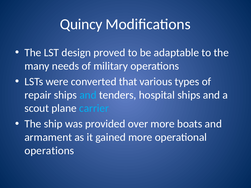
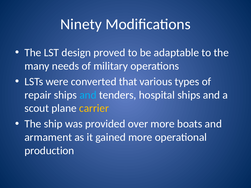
Quincy: Quincy -> Ninety
carrier colour: light blue -> yellow
operations at (49, 151): operations -> production
